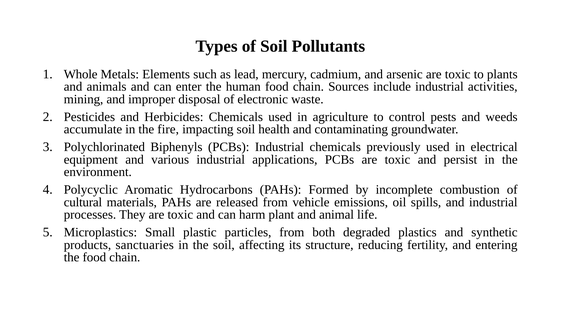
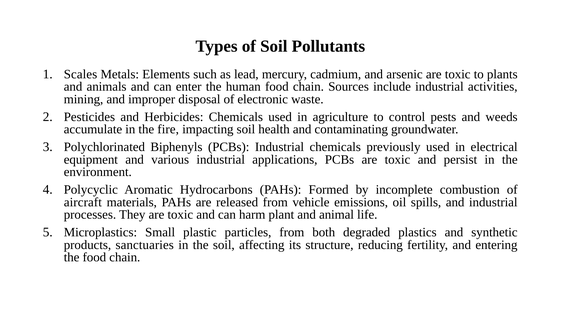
Whole: Whole -> Scales
cultural: cultural -> aircraft
